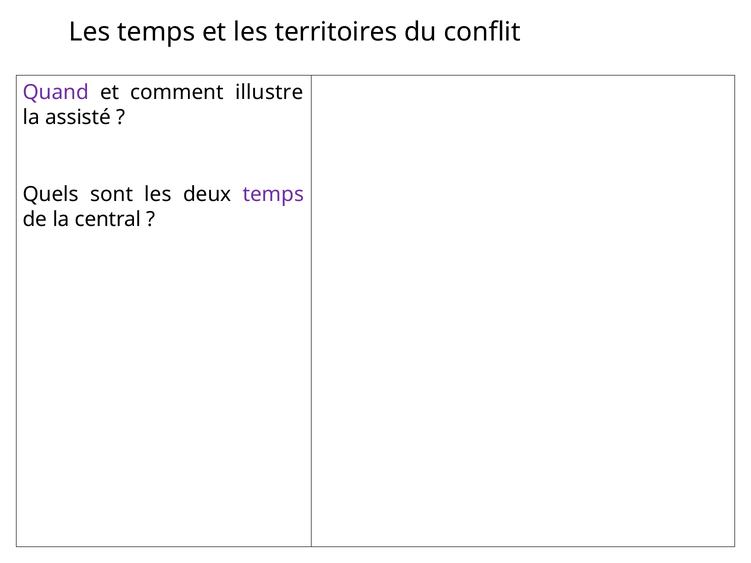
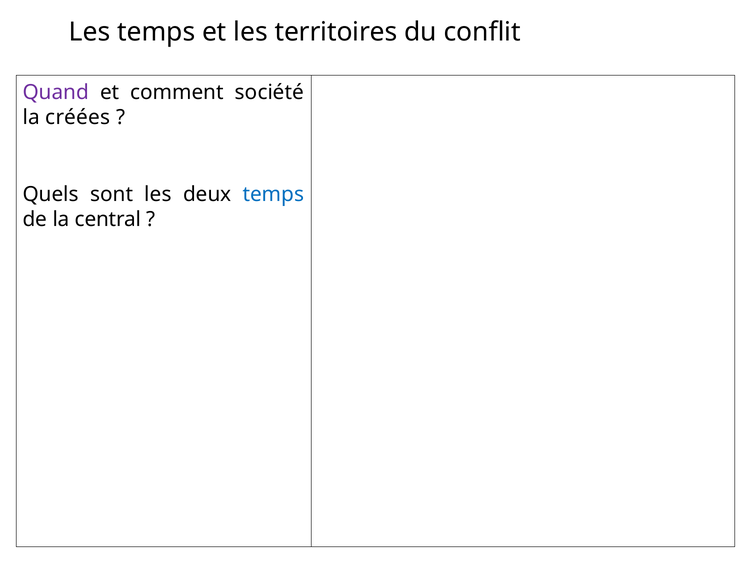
illustre: illustre -> société
assisté: assisté -> créées
temps at (273, 194) colour: purple -> blue
